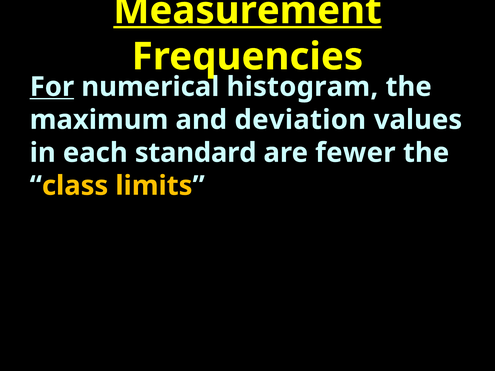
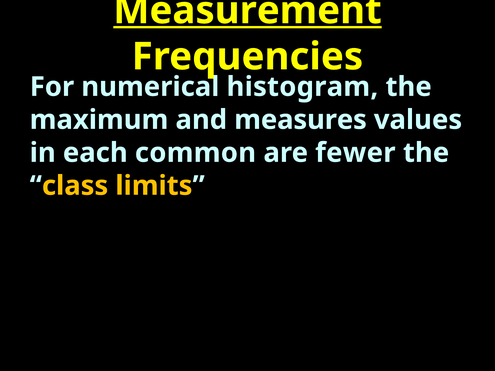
For underline: present -> none
deviation: deviation -> measures
standard: standard -> common
